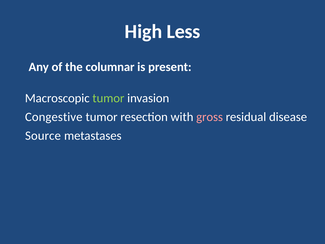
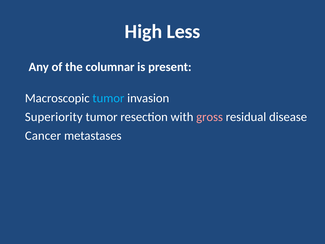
tumor at (108, 98) colour: light green -> light blue
Congestive: Congestive -> Superiority
Source: Source -> Cancer
